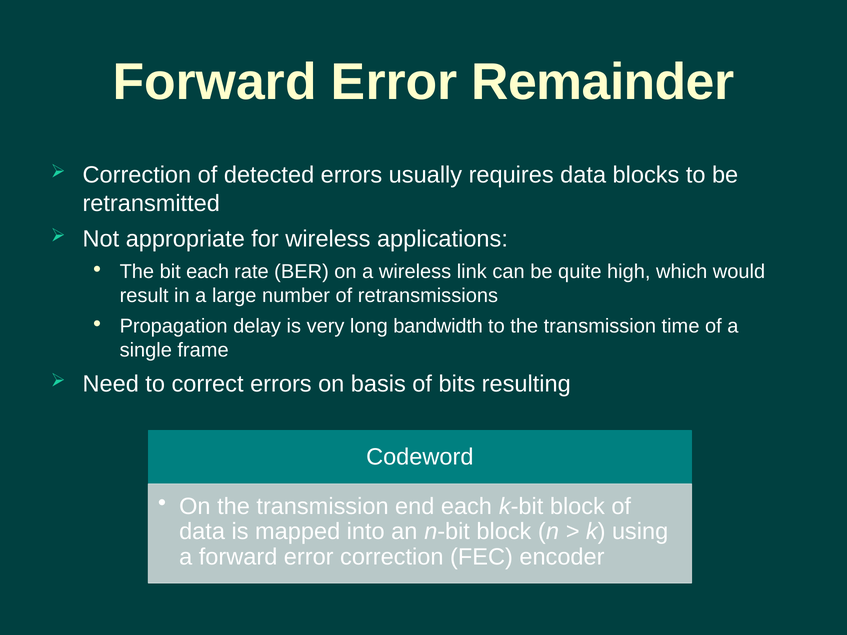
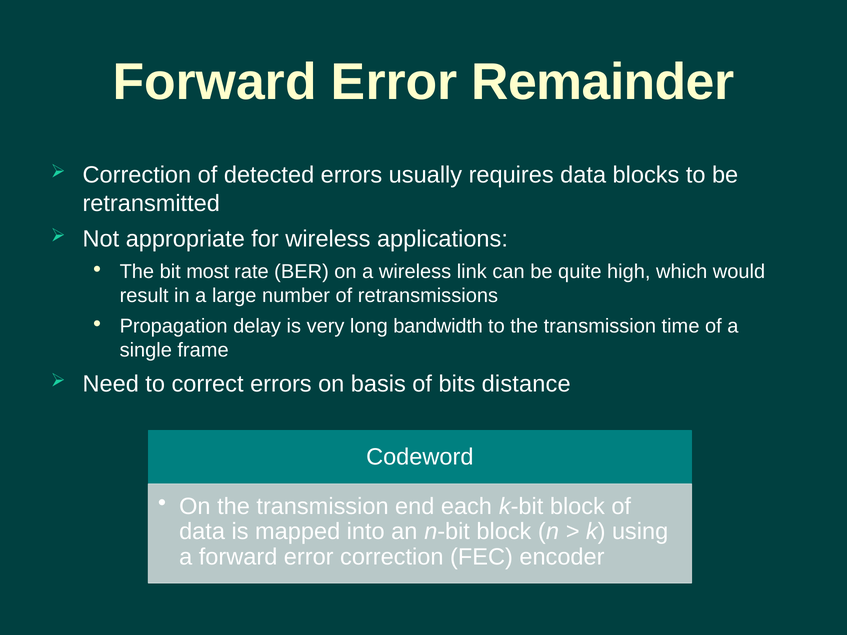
bit each: each -> most
resulting: resulting -> distance
